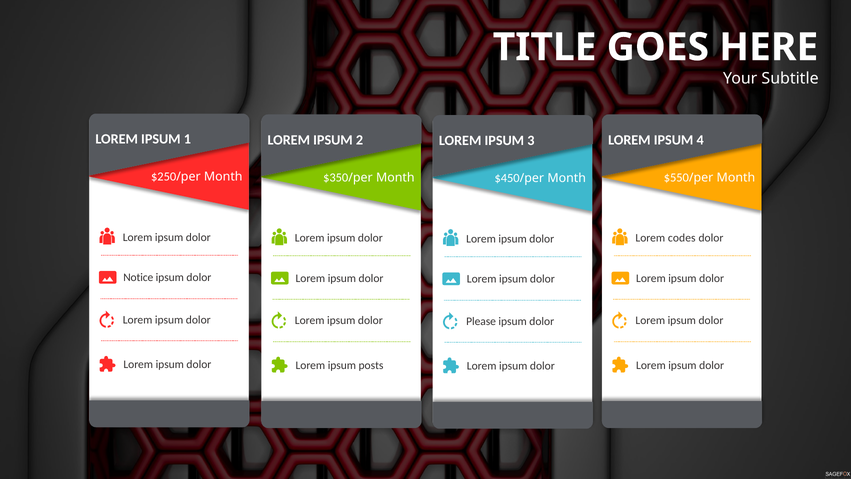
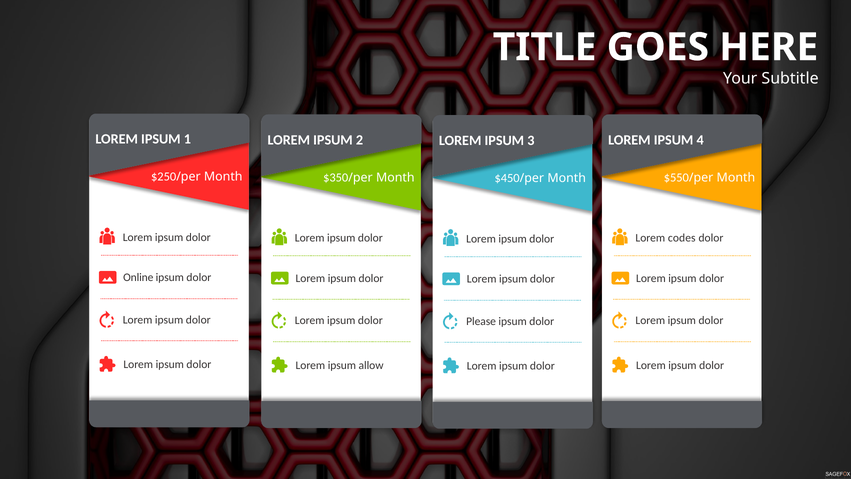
Notice: Notice -> Online
posts: posts -> allow
